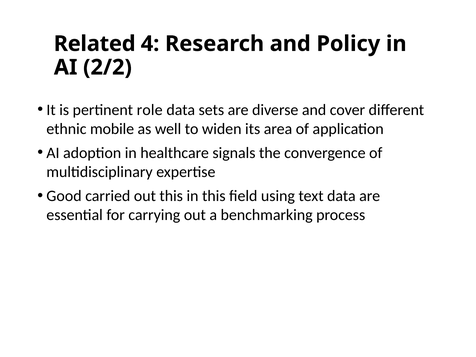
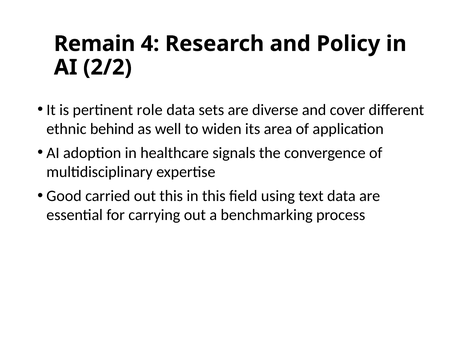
Related: Related -> Remain
mobile: mobile -> behind
